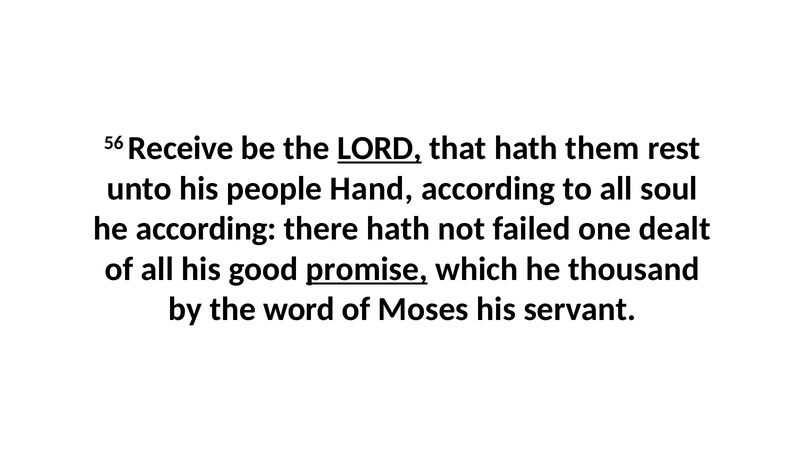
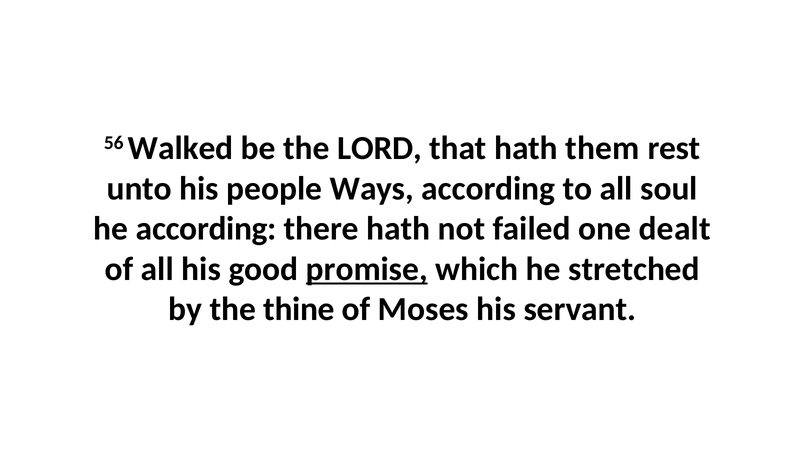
Receive: Receive -> Walked
LORD underline: present -> none
Hand: Hand -> Ways
thousand: thousand -> stretched
word: word -> thine
